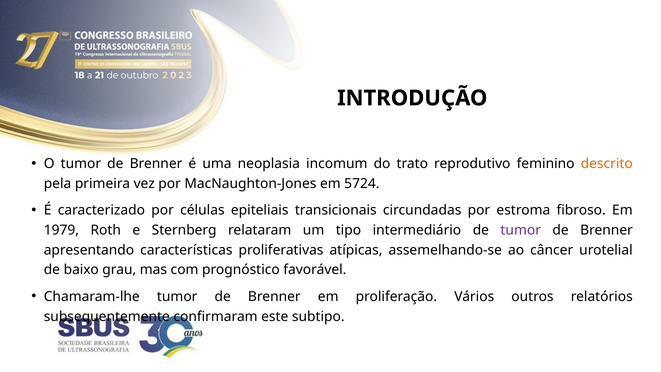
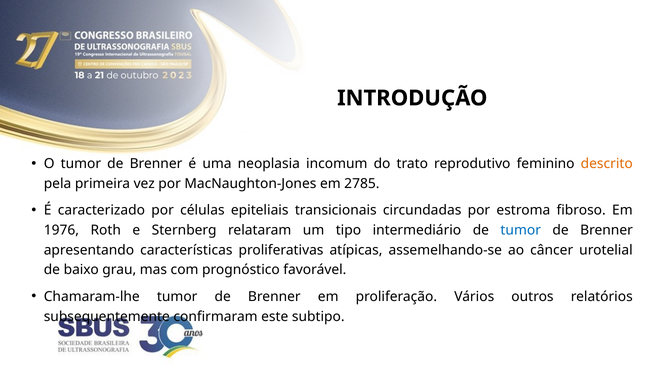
5724: 5724 -> 2785
1979: 1979 -> 1976
tumor at (521, 230) colour: purple -> blue
